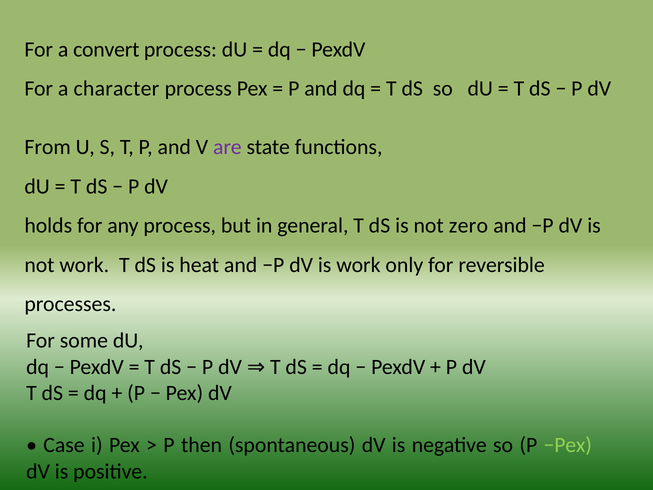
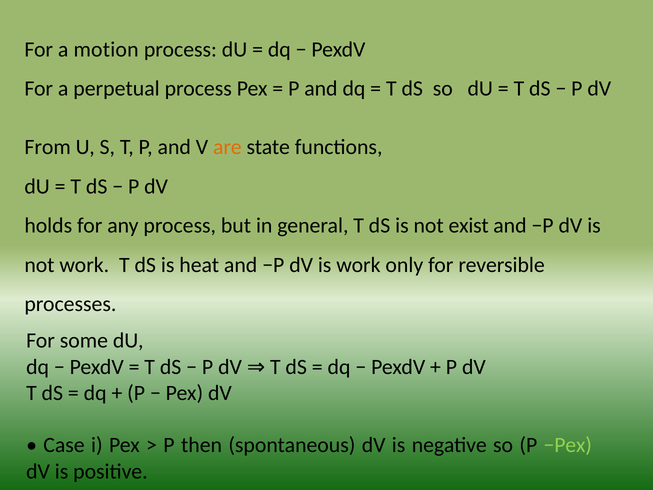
convert: convert -> motion
character: character -> perpetual
are colour: purple -> orange
zero: zero -> exist
